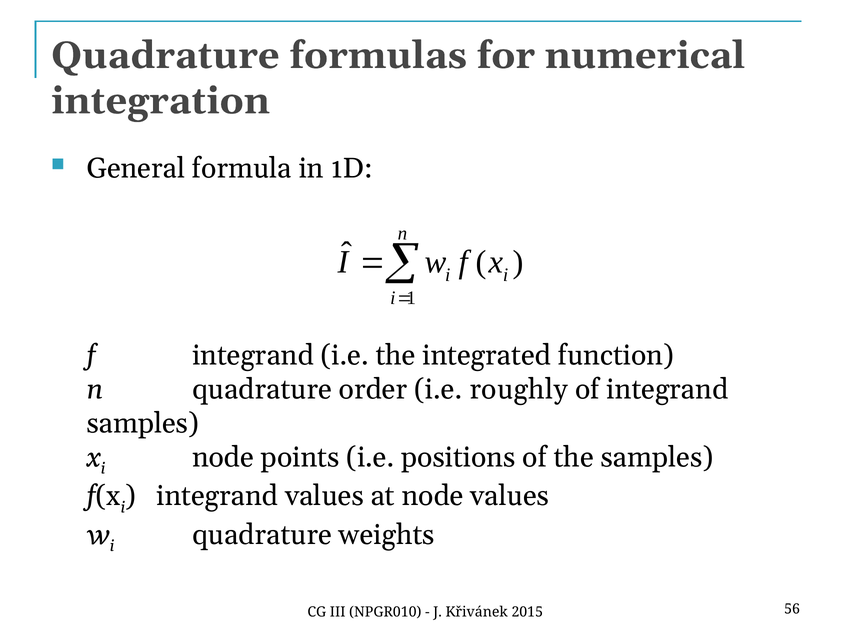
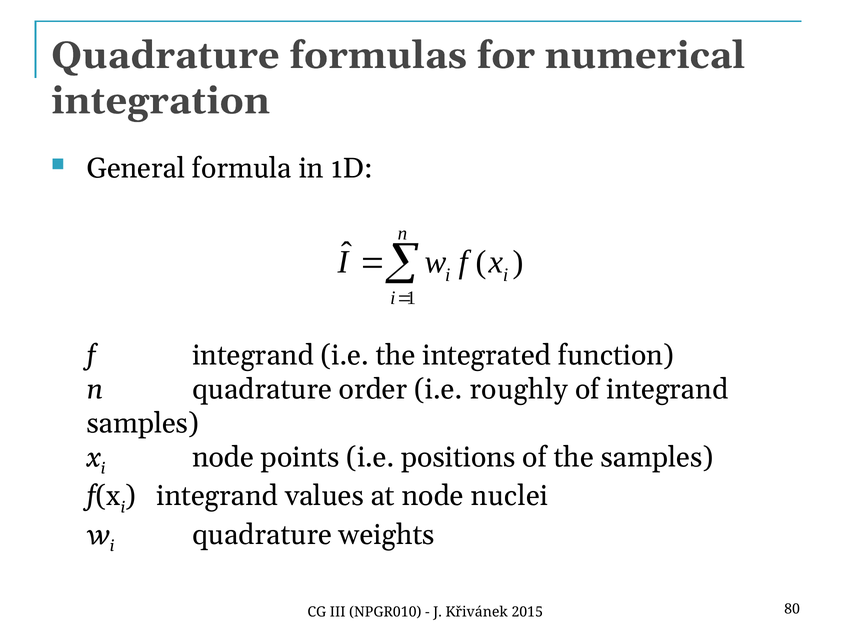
node values: values -> nuclei
56: 56 -> 80
